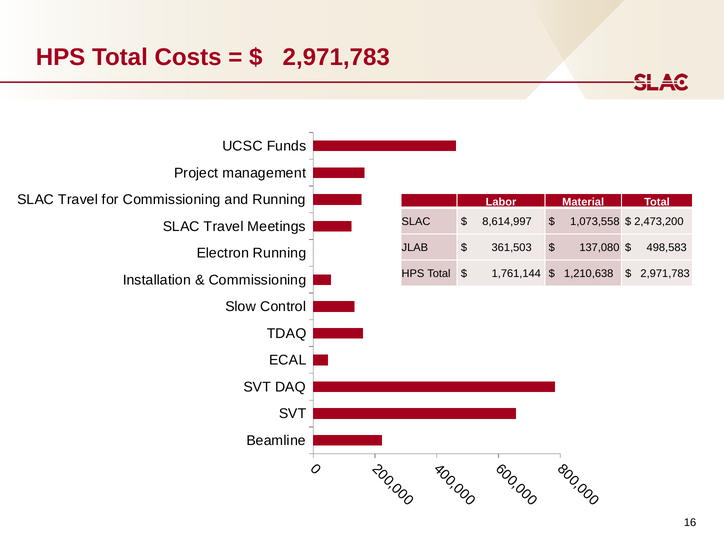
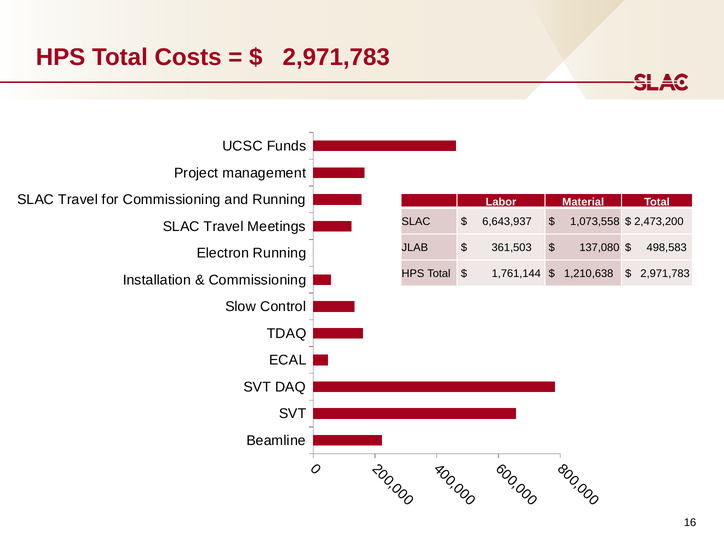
8,614,997: 8,614,997 -> 6,643,937
